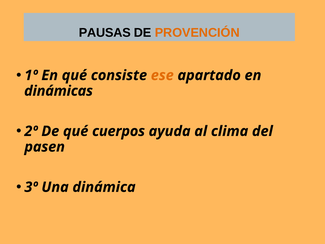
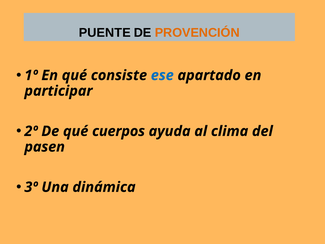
PAUSAS: PAUSAS -> PUENTE
ese colour: orange -> blue
dinámicas: dinámicas -> participar
